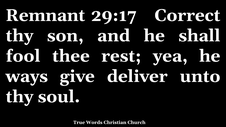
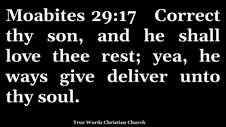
Remnant: Remnant -> Moabites
fool: fool -> love
